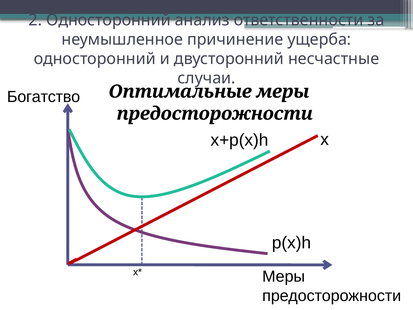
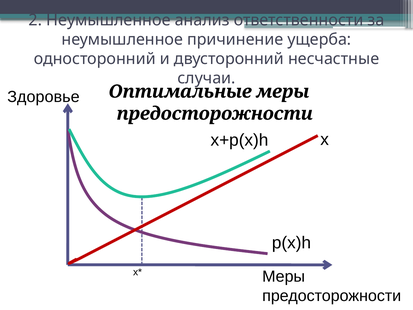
2 Односторонний: Односторонний -> Неумышленное
Богатство: Богатство -> Здоровье
